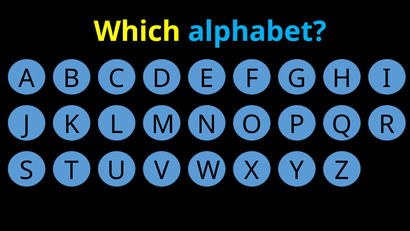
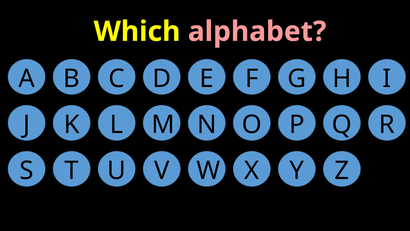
alphabet colour: light blue -> pink
